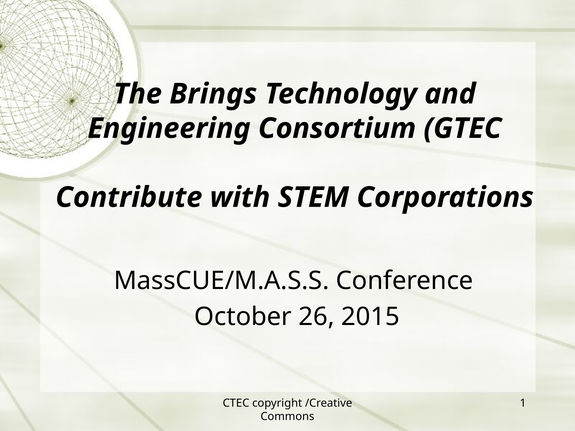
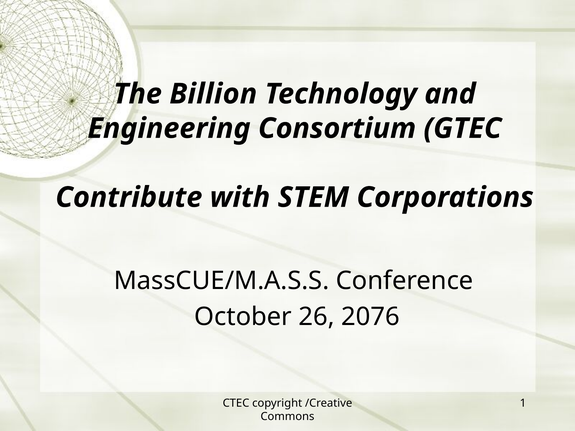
Brings: Brings -> Billion
2015: 2015 -> 2076
